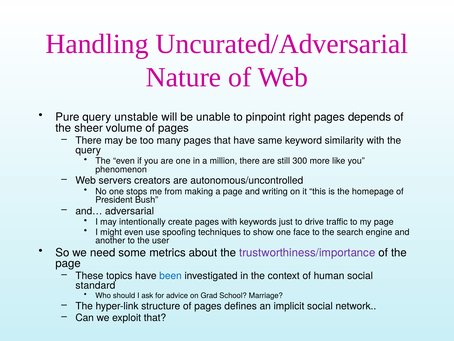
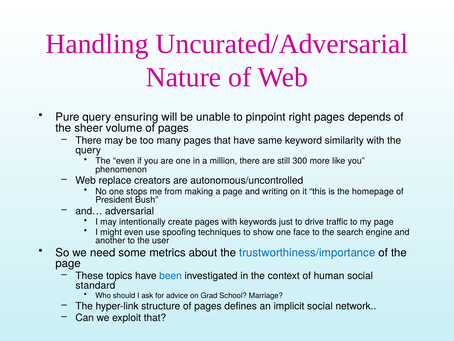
unstable: unstable -> ensuring
servers: servers -> replace
trustworthiness/importance colour: purple -> blue
